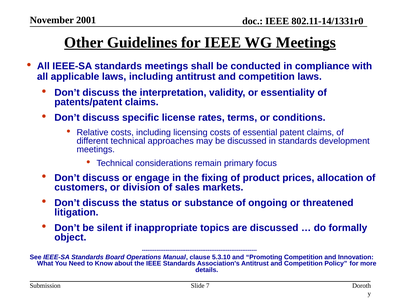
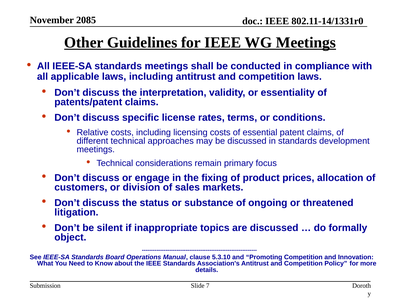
2001: 2001 -> 2085
